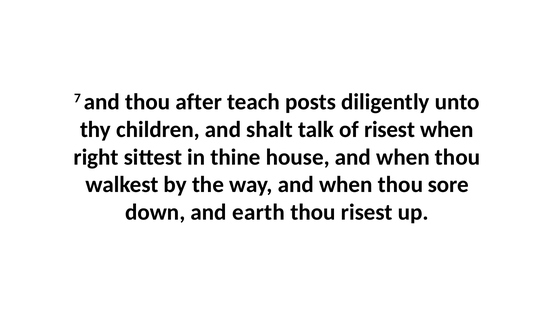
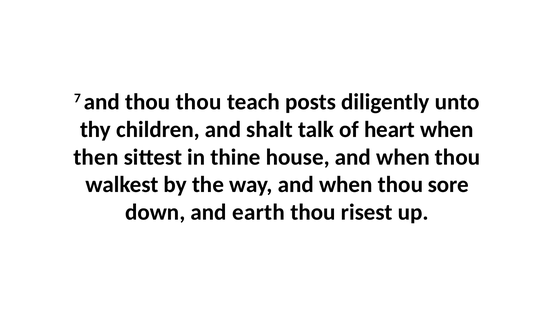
thou after: after -> thou
of risest: risest -> heart
right: right -> then
